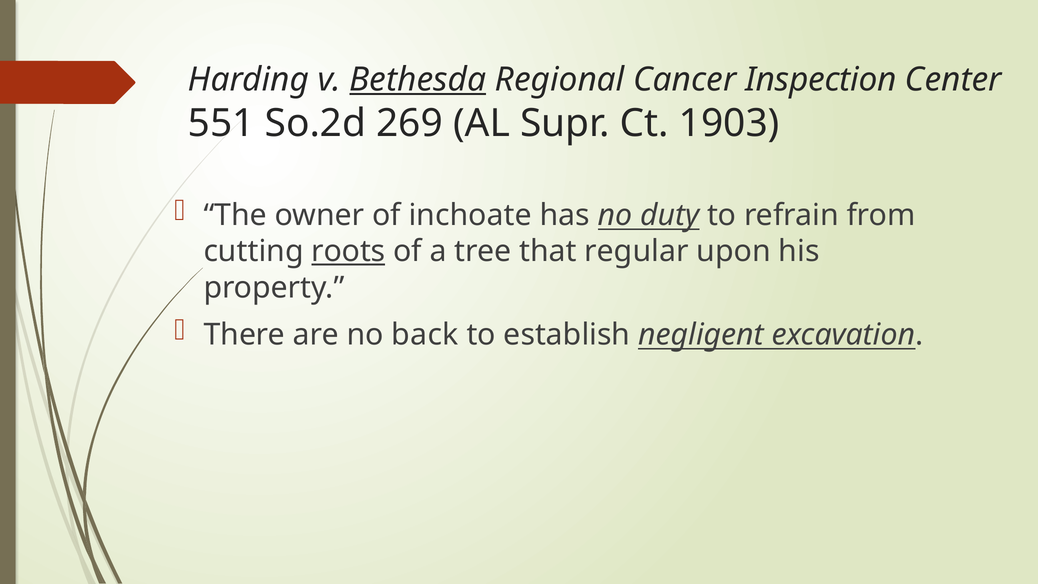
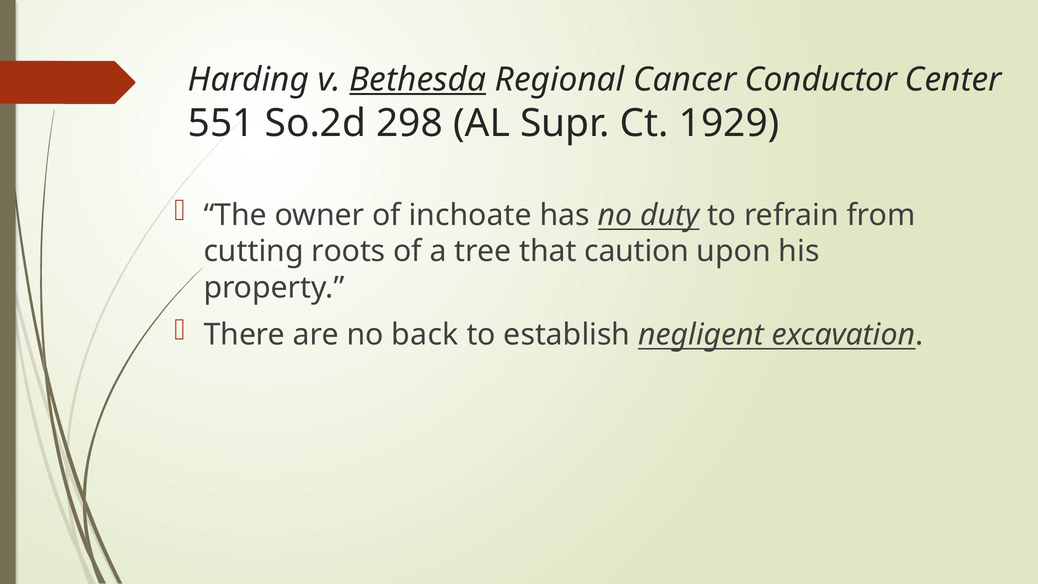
Inspection: Inspection -> Conductor
269: 269 -> 298
1903: 1903 -> 1929
roots underline: present -> none
regular: regular -> caution
